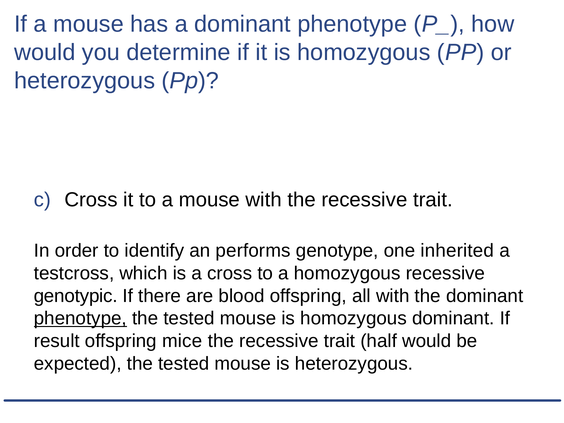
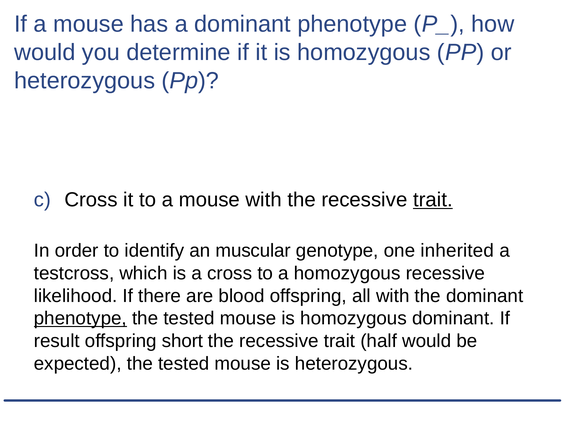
trait at (433, 200) underline: none -> present
performs: performs -> muscular
genotypic: genotypic -> likelihood
mice: mice -> short
